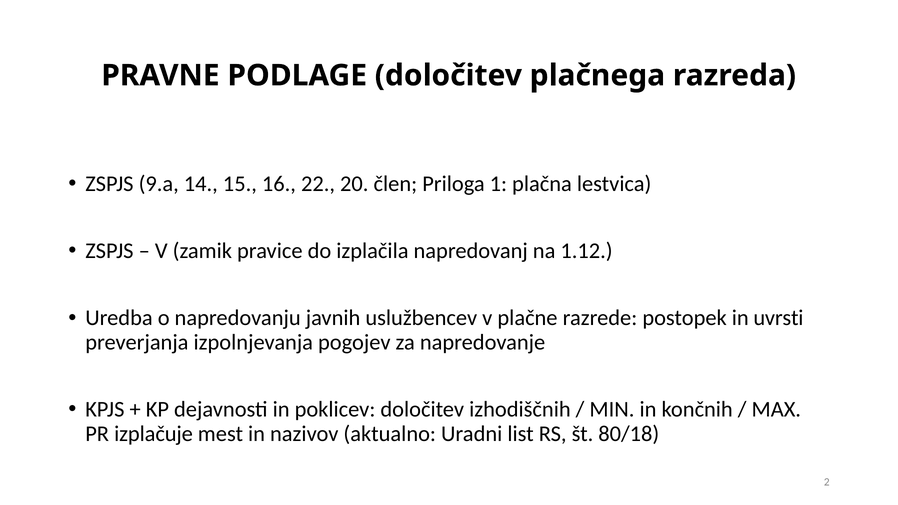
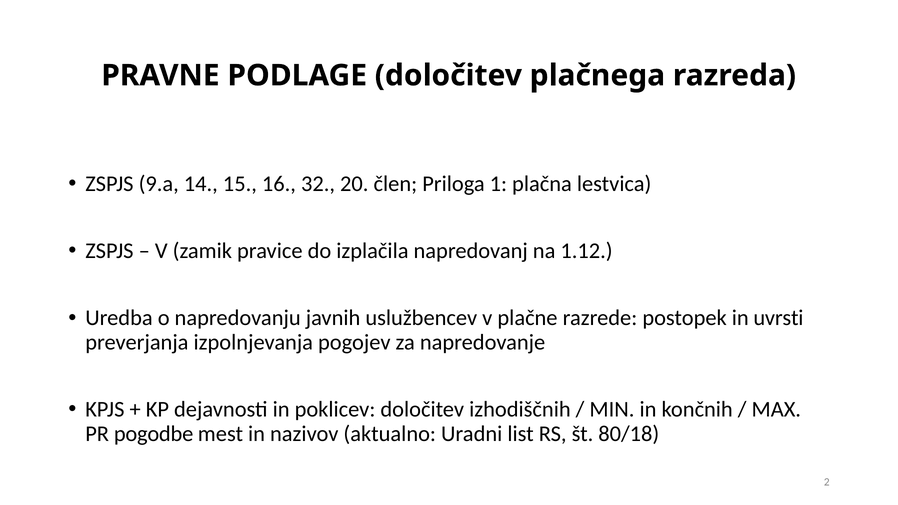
22: 22 -> 32
izplačuje: izplačuje -> pogodbe
